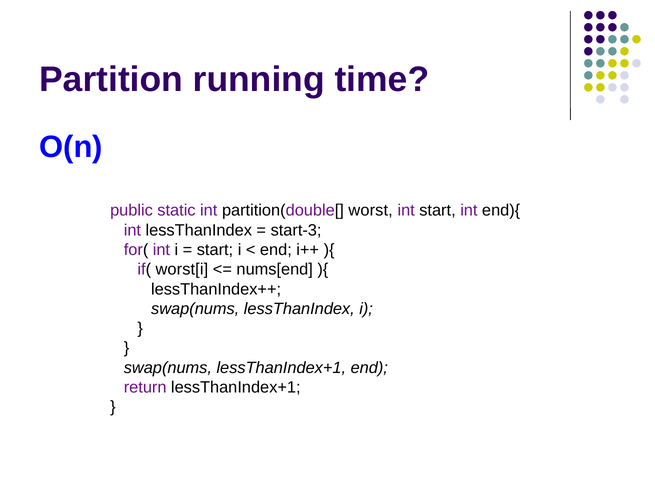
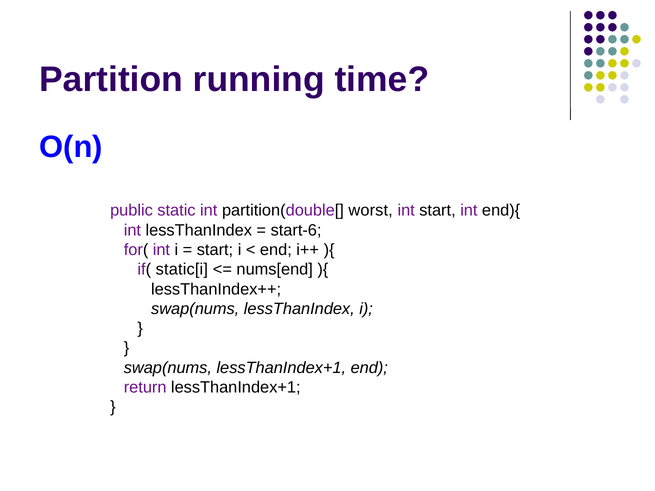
start-3: start-3 -> start-6
worst[i: worst[i -> static[i
